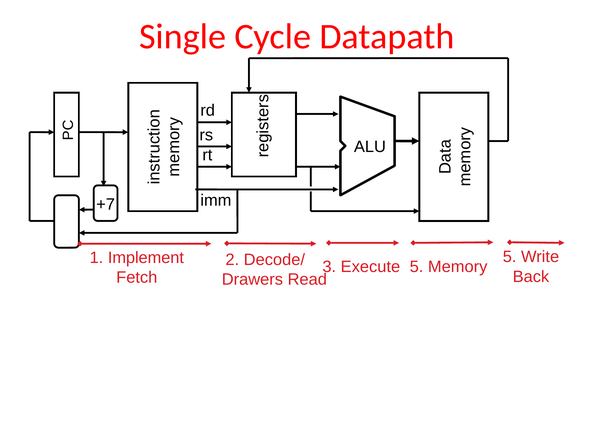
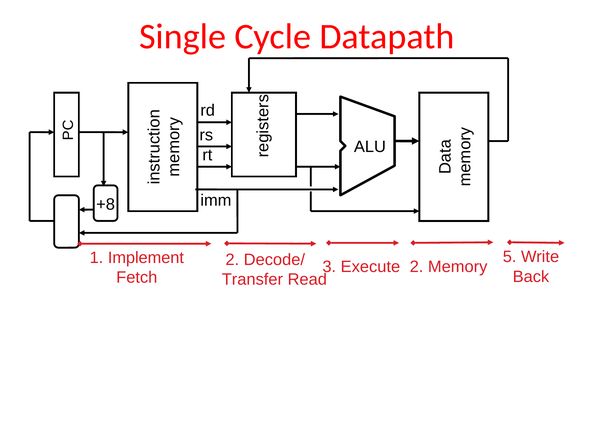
+7: +7 -> +8
Execute 5: 5 -> 2
Drawers: Drawers -> Transfer
